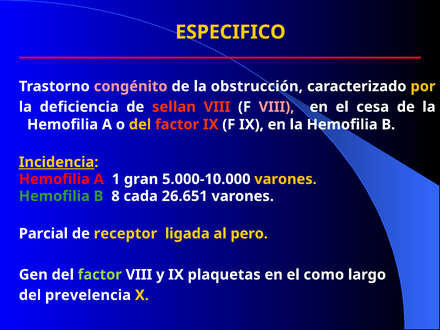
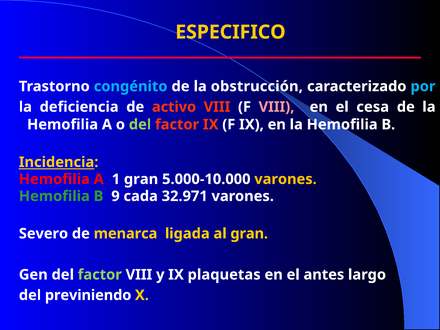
congénito colour: pink -> light blue
por colour: yellow -> light blue
sellan: sellan -> activo
del at (140, 125) colour: yellow -> light green
8: 8 -> 9
26.651: 26.651 -> 32.971
Parcial: Parcial -> Severo
receptor: receptor -> menarca
al pero: pero -> gran
como: como -> antes
prevelencia: prevelencia -> previniendo
